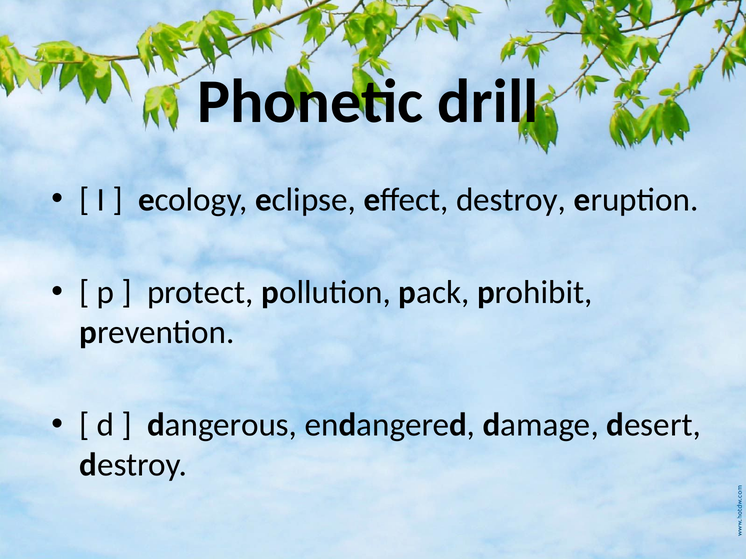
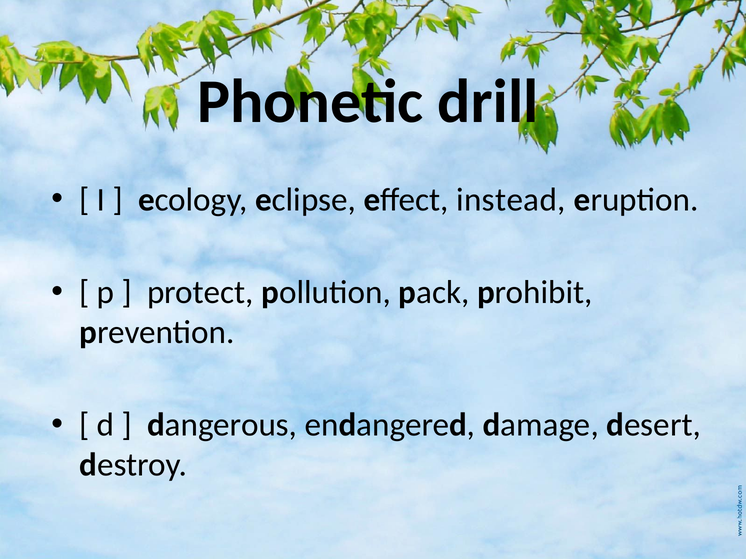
effect destroy: destroy -> instead
